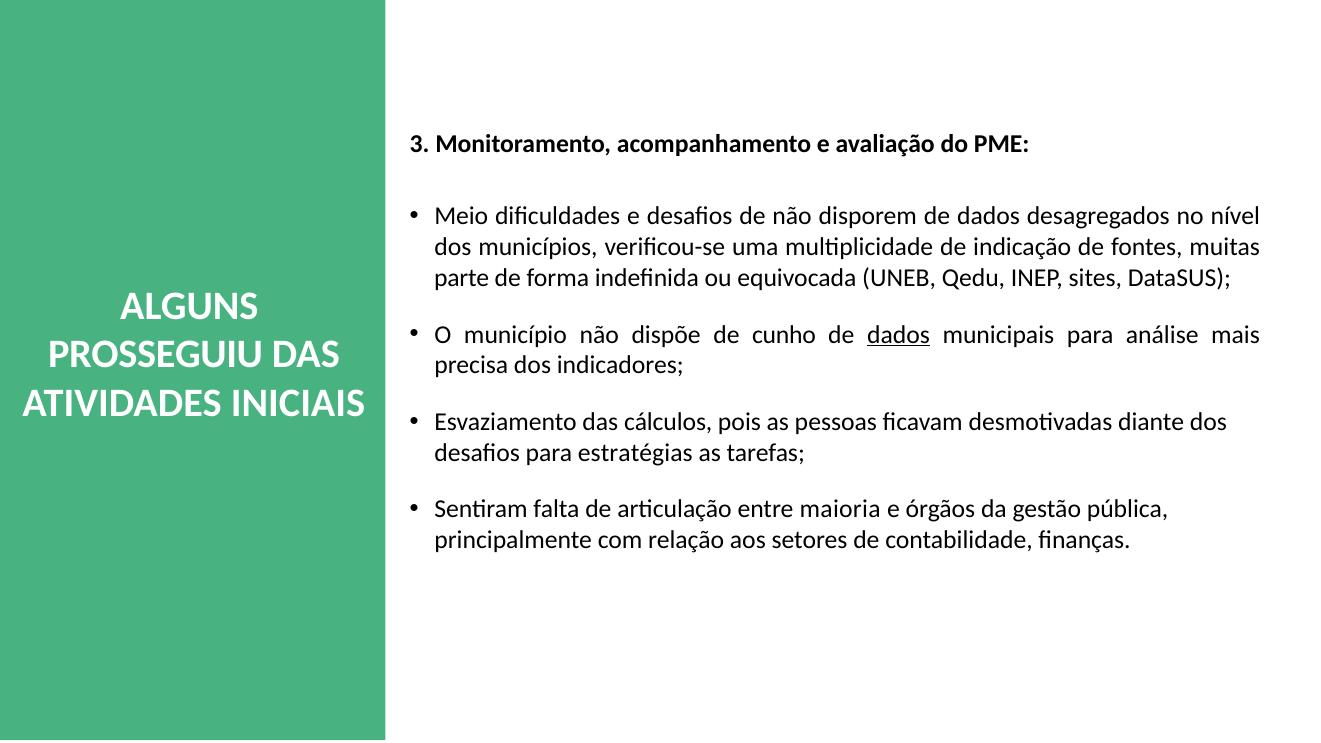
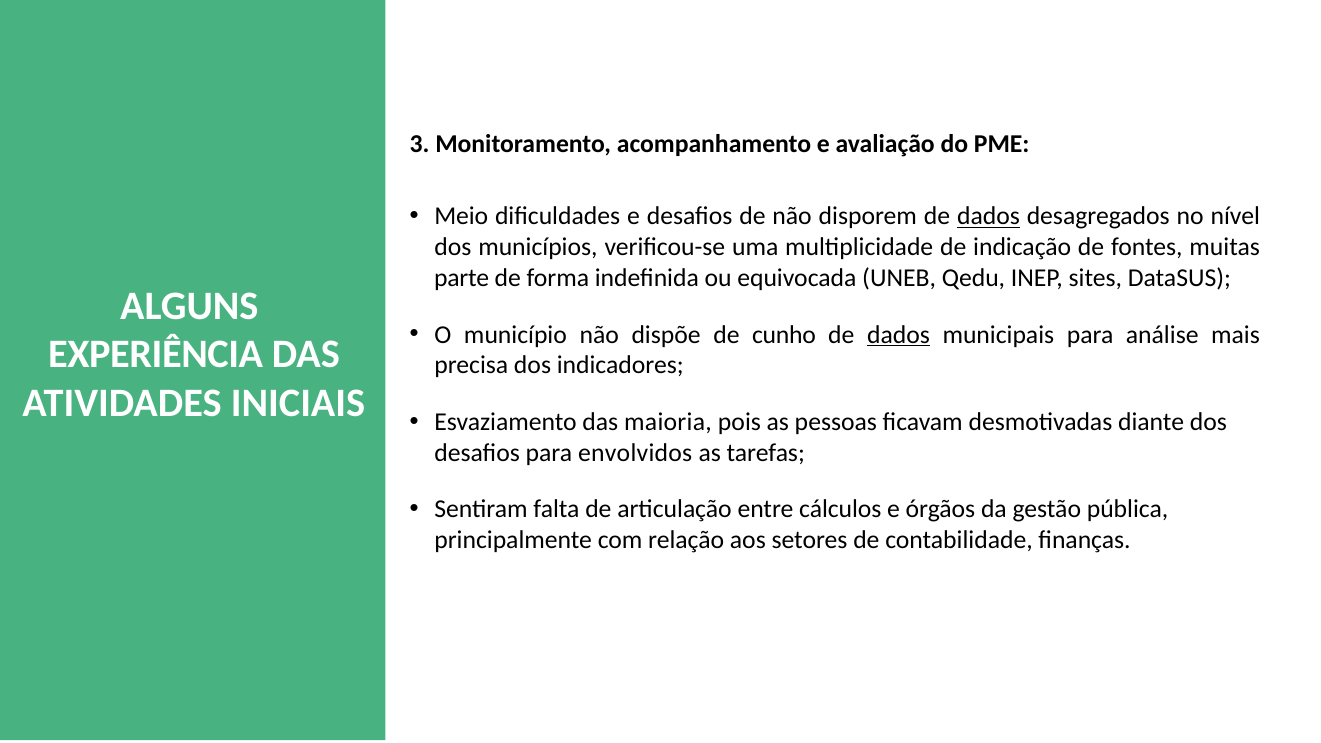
dados at (988, 216) underline: none -> present
PROSSEGUIU: PROSSEGUIU -> EXPERIÊNCIA
cálculos: cálculos -> maioria
estratégias: estratégias -> envolvidos
maioria: maioria -> cálculos
